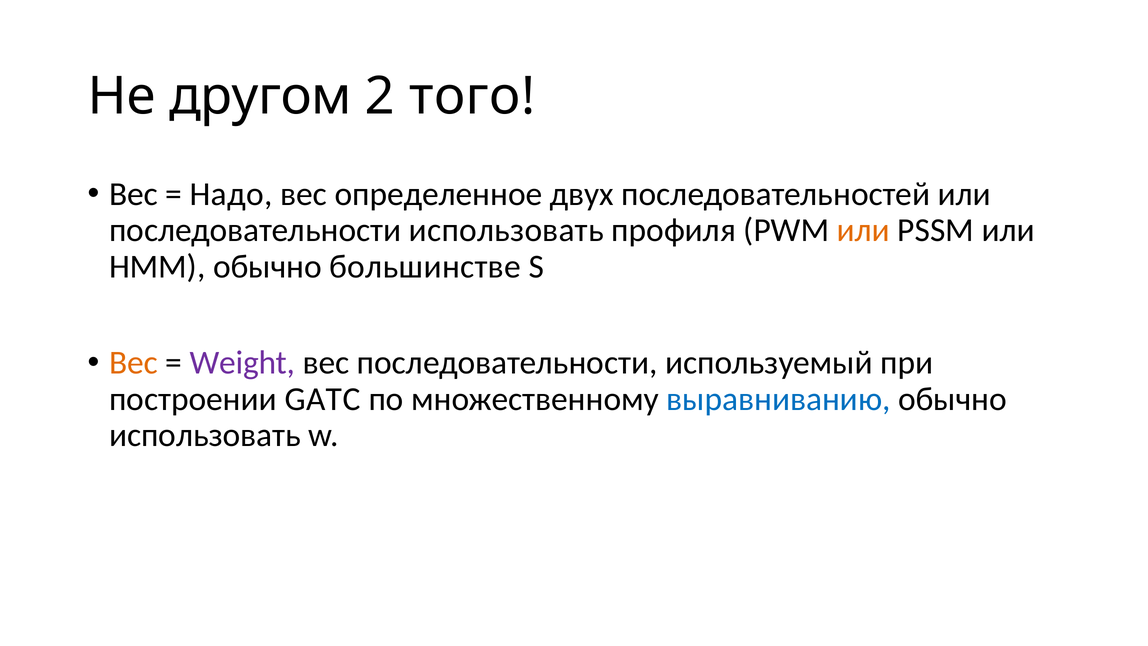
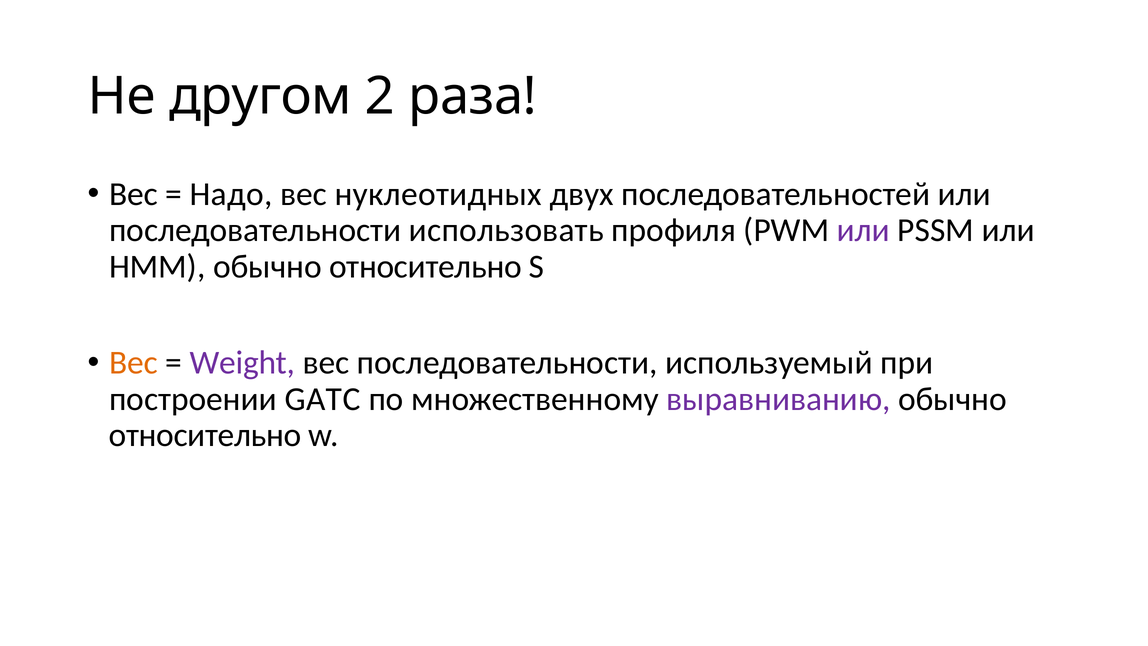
того: того -> раза
определенное: определенное -> нуклеотидных
или at (863, 230) colour: orange -> purple
HMM обычно большинстве: большинстве -> относительно
выравниванию colour: blue -> purple
использовать at (205, 435): использовать -> относительно
